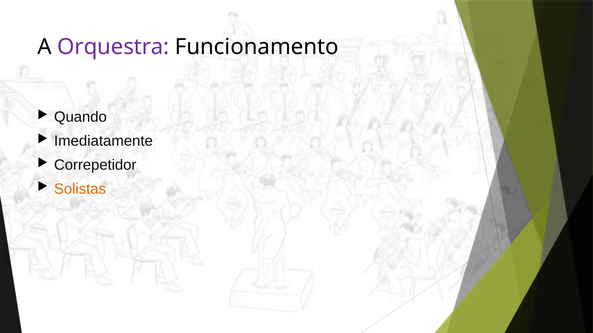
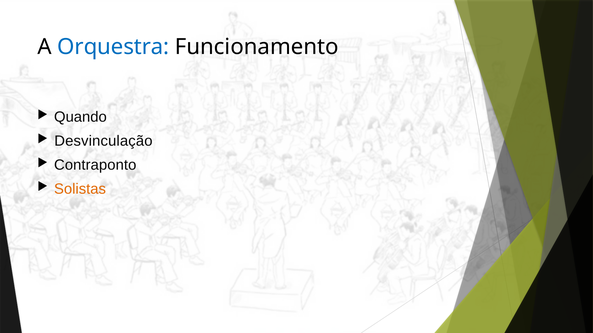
Orquestra colour: purple -> blue
Imediatamente: Imediatamente -> Desvinculação
Correpetidor: Correpetidor -> Contraponto
